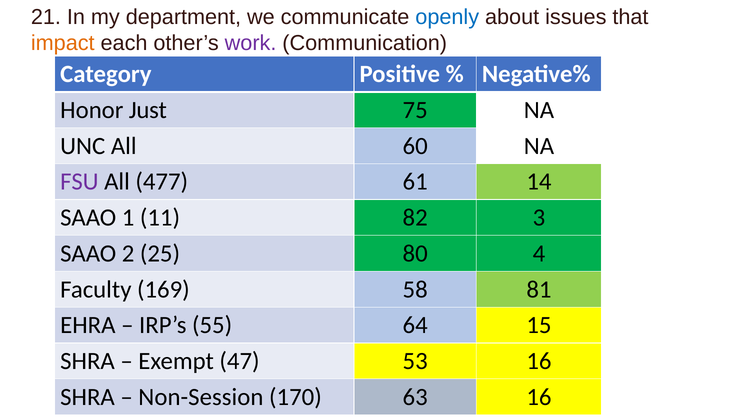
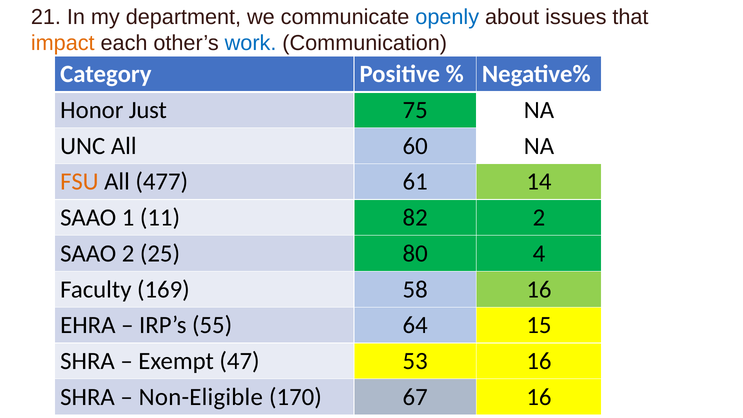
work colour: purple -> blue
FSU colour: purple -> orange
82 3: 3 -> 2
58 81: 81 -> 16
Non-Session: Non-Session -> Non-Eligible
63: 63 -> 67
